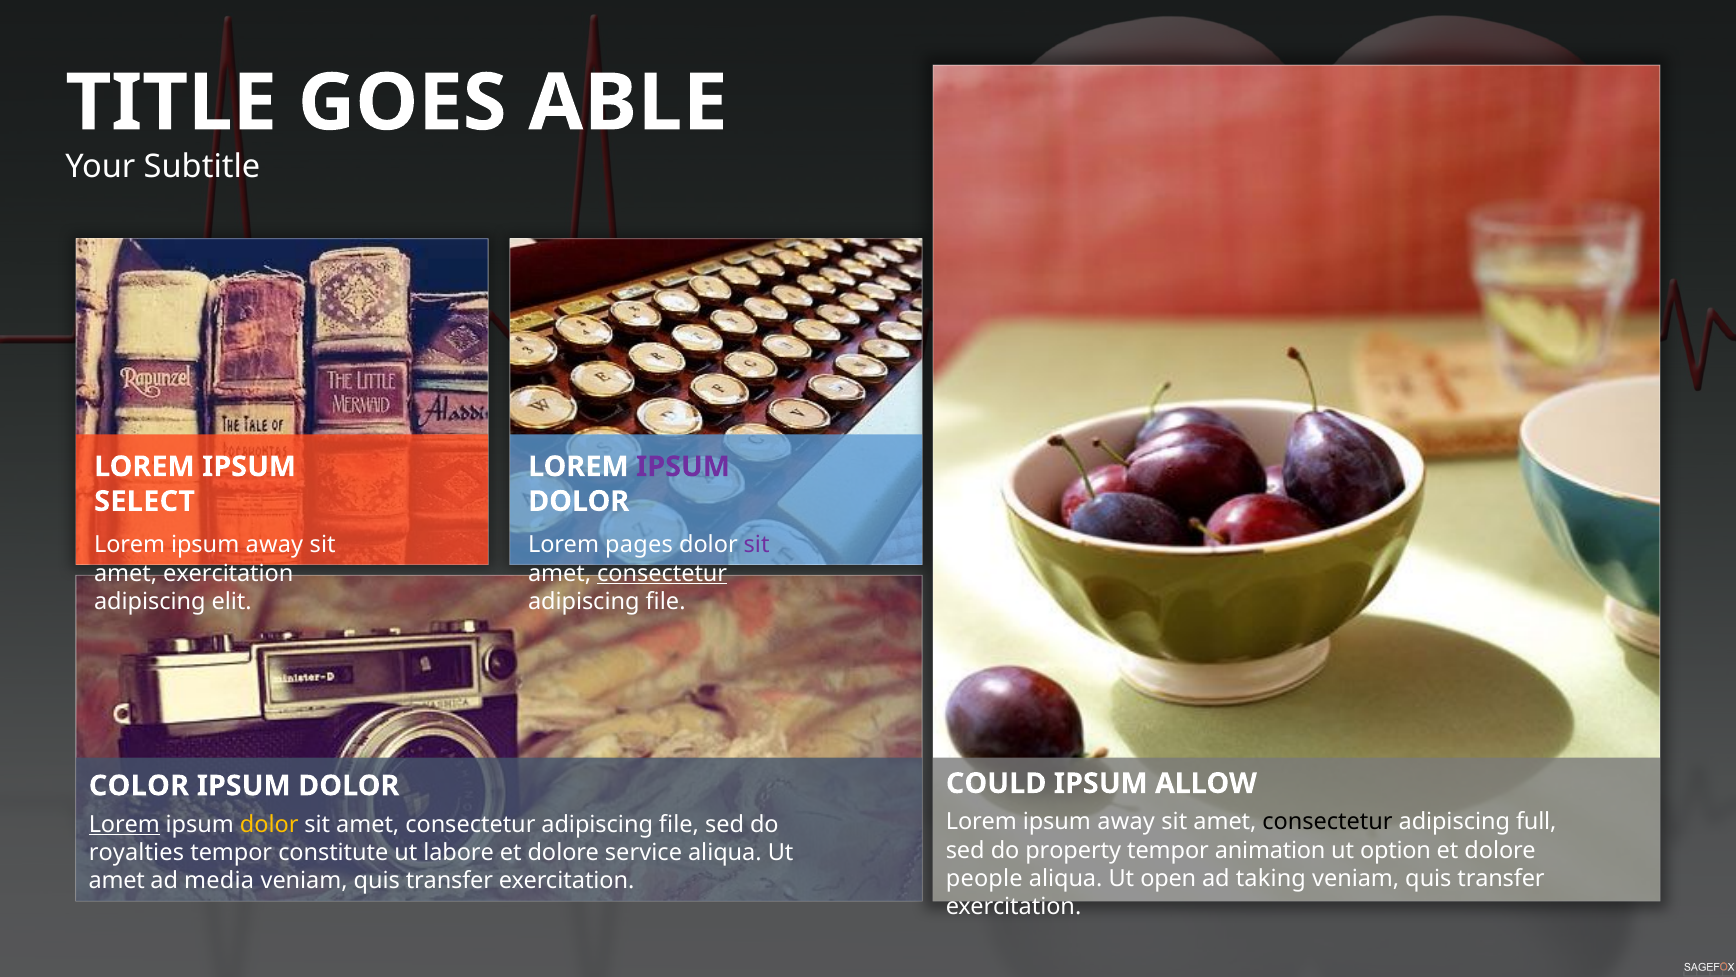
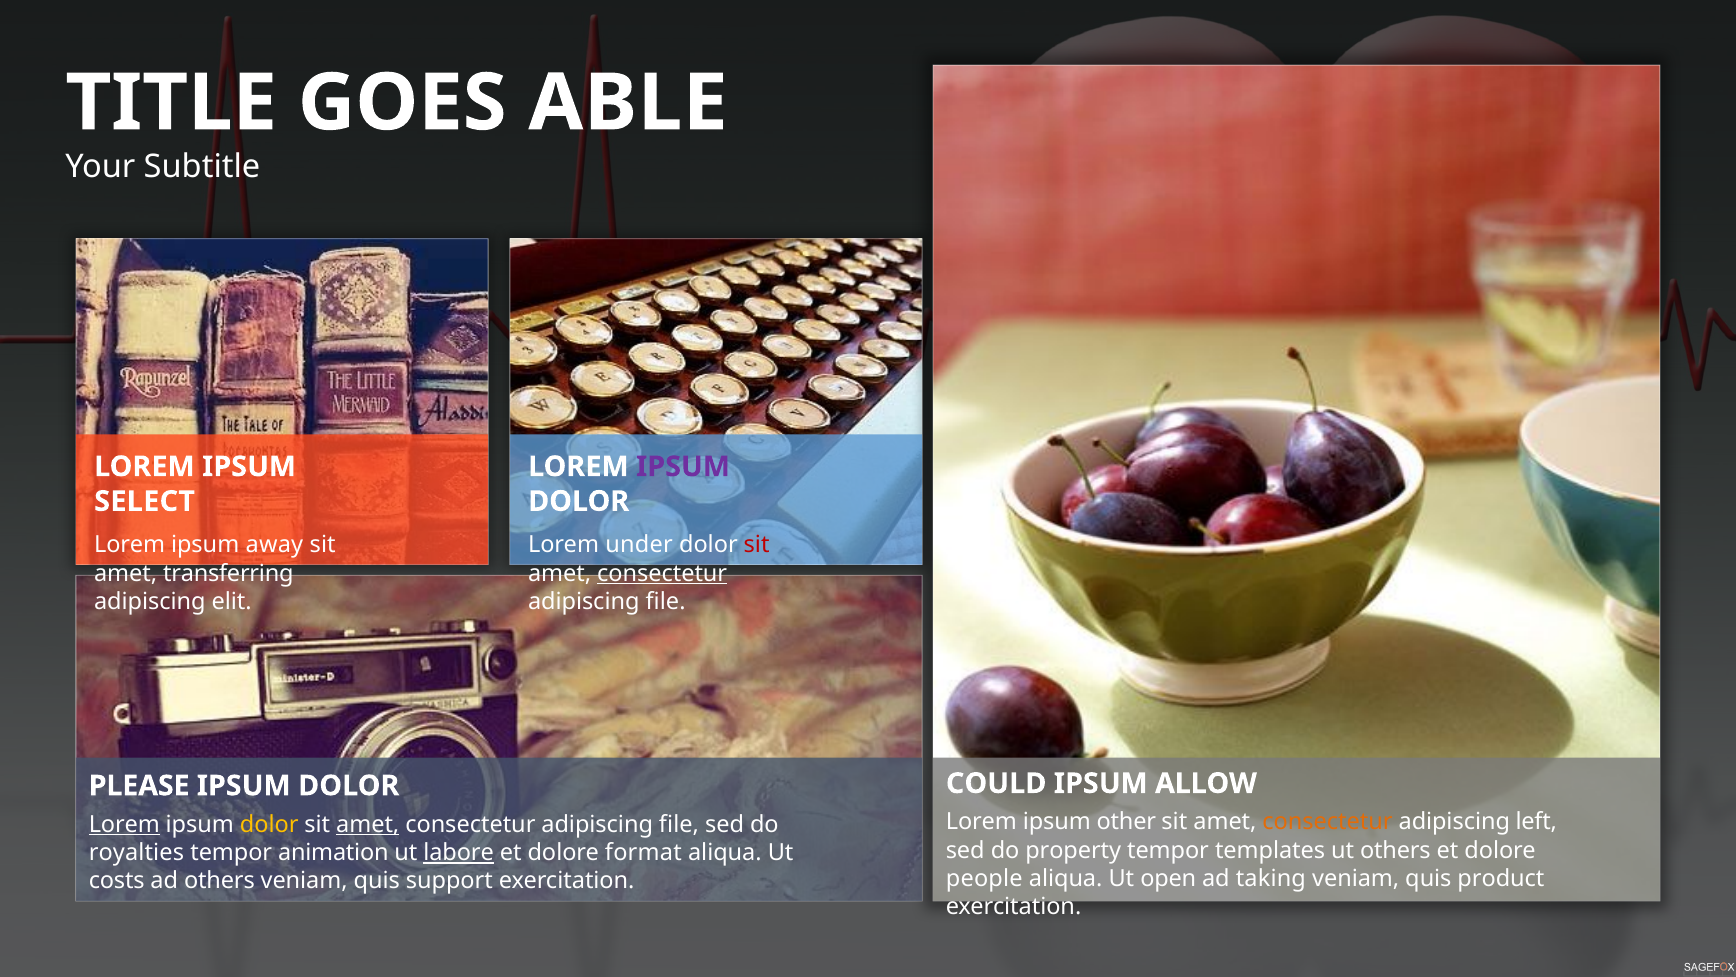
pages: pages -> under
sit at (757, 545) colour: purple -> red
amet exercitation: exercitation -> transferring
COLOR: COLOR -> PLEASE
away at (1126, 822): away -> other
consectetur at (1328, 822) colour: black -> orange
full: full -> left
amet at (368, 824) underline: none -> present
animation: animation -> templates
ut option: option -> others
constitute: constitute -> animation
labore underline: none -> present
service: service -> format
transfer at (1501, 878): transfer -> product
amet at (117, 881): amet -> costs
ad media: media -> others
transfer at (449, 881): transfer -> support
